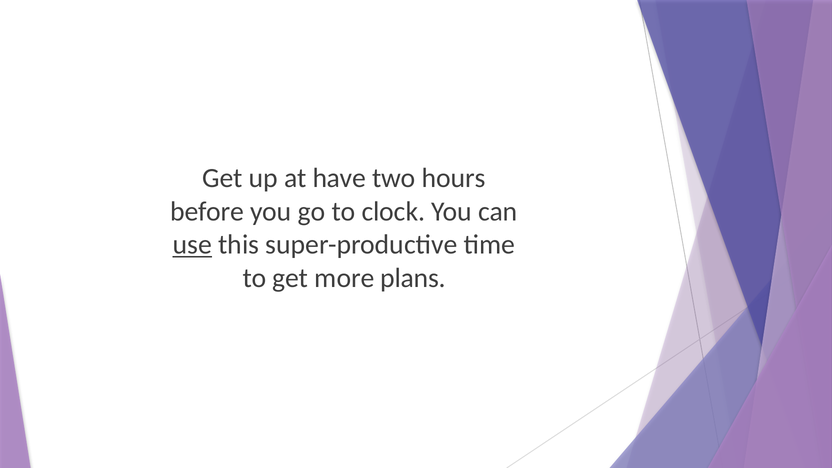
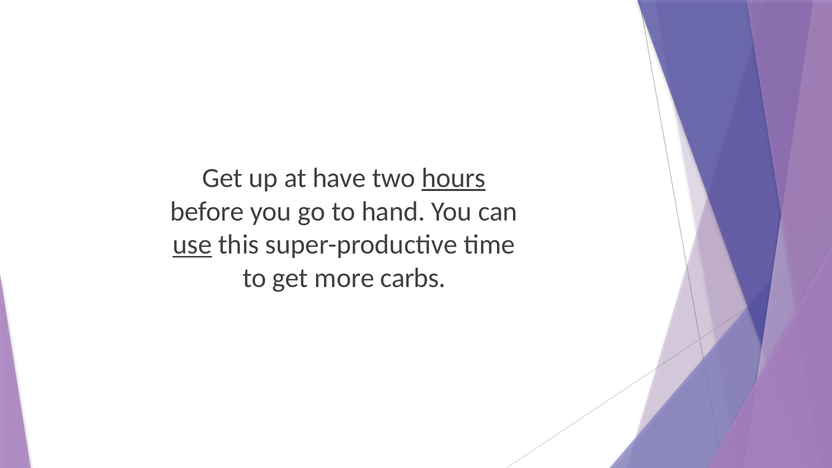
hours underline: none -> present
clock: clock -> hand
plans: plans -> carbs
